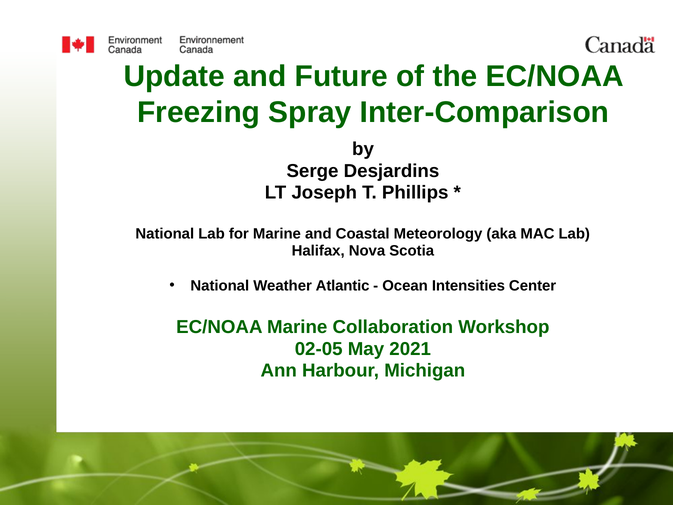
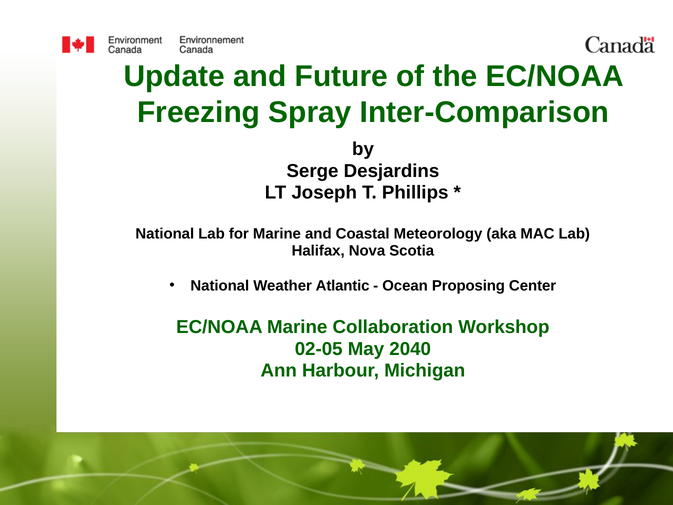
Intensities: Intensities -> Proposing
2021: 2021 -> 2040
